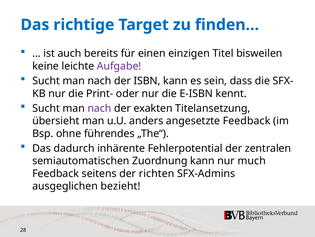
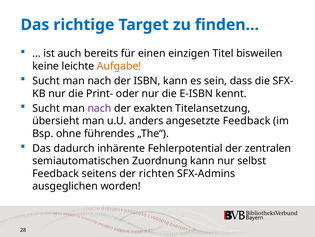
Aufgabe colour: purple -> orange
much: much -> selbst
bezieht: bezieht -> worden
